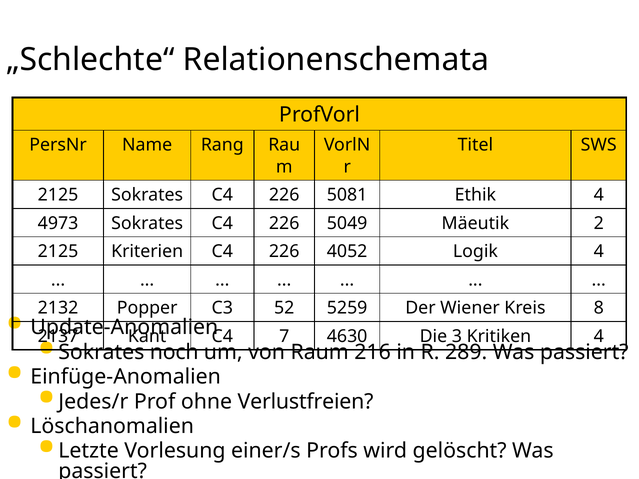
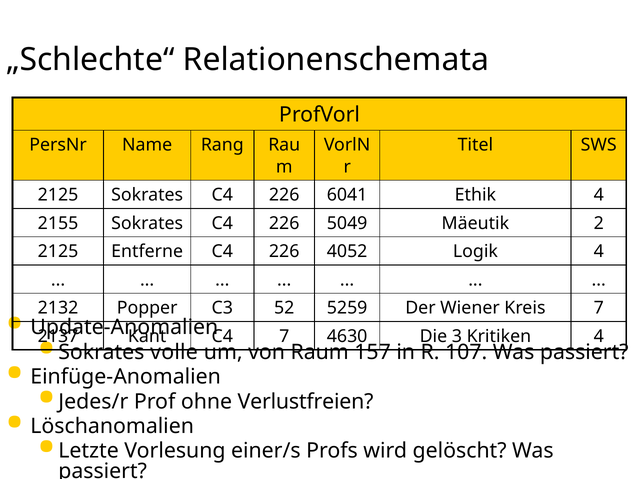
5081: 5081 -> 6041
4973: 4973 -> 2155
Kriterien: Kriterien -> Entferne
Kreis 8: 8 -> 7
noch: noch -> volle
216: 216 -> 157
289: 289 -> 107
